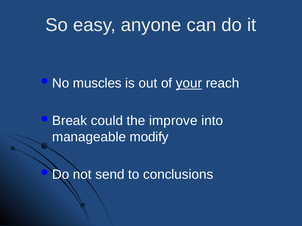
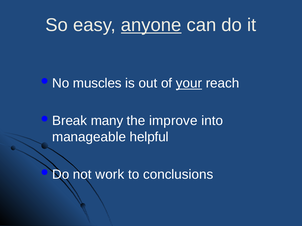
anyone underline: none -> present
could: could -> many
modify: modify -> helpful
send: send -> work
